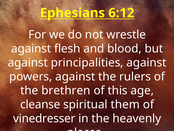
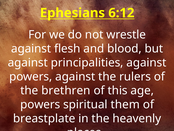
cleanse at (40, 104): cleanse -> powers
vinedresser: vinedresser -> breastplate
